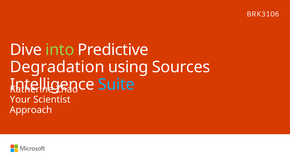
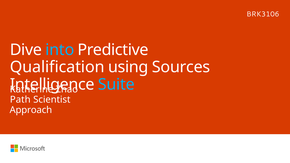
into colour: light green -> light blue
Degradation: Degradation -> Qualification
Your: Your -> Path
